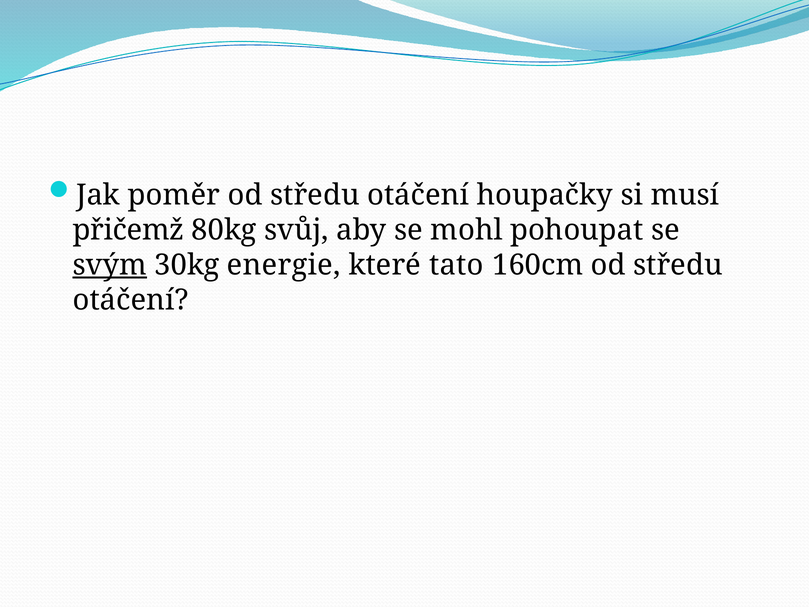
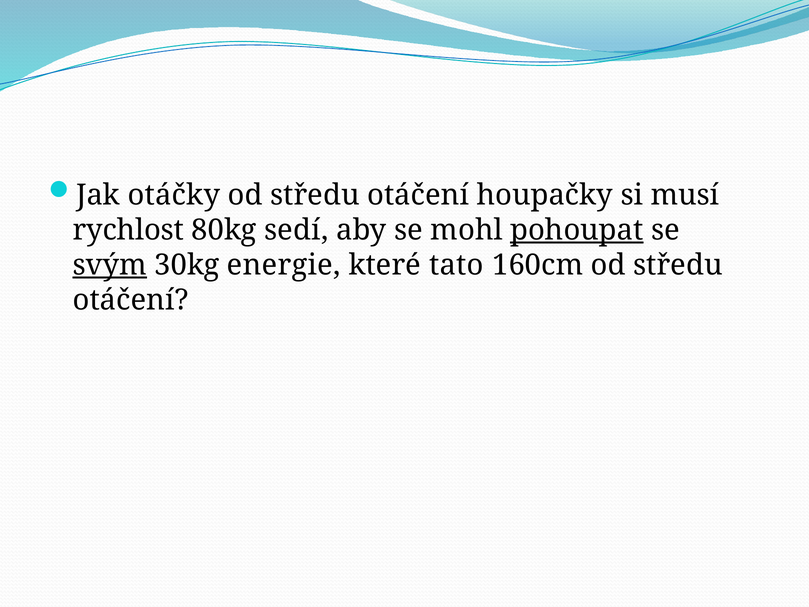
poměr: poměr -> otáčky
přičemž: přičemž -> rychlost
svůj: svůj -> sedí
pohoupat underline: none -> present
